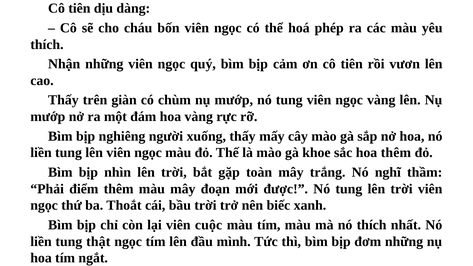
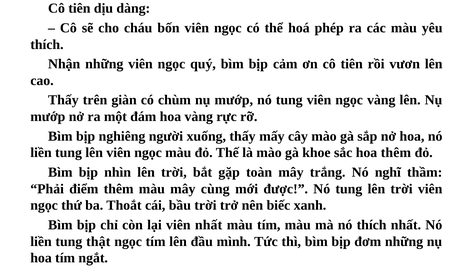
đoạn: đoạn -> cùng
viên cuộc: cuộc -> nhất
